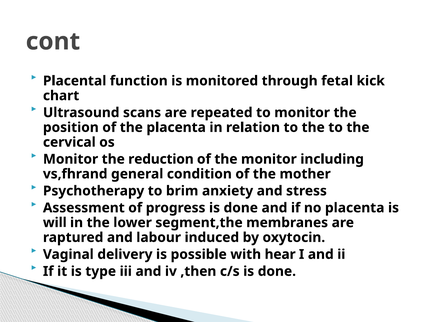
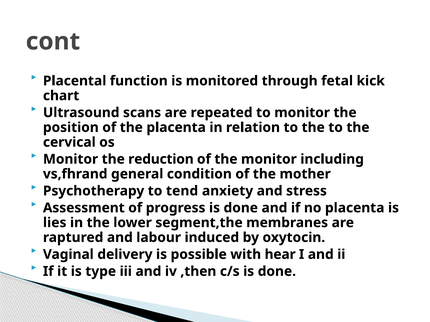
brim: brim -> tend
will: will -> lies
